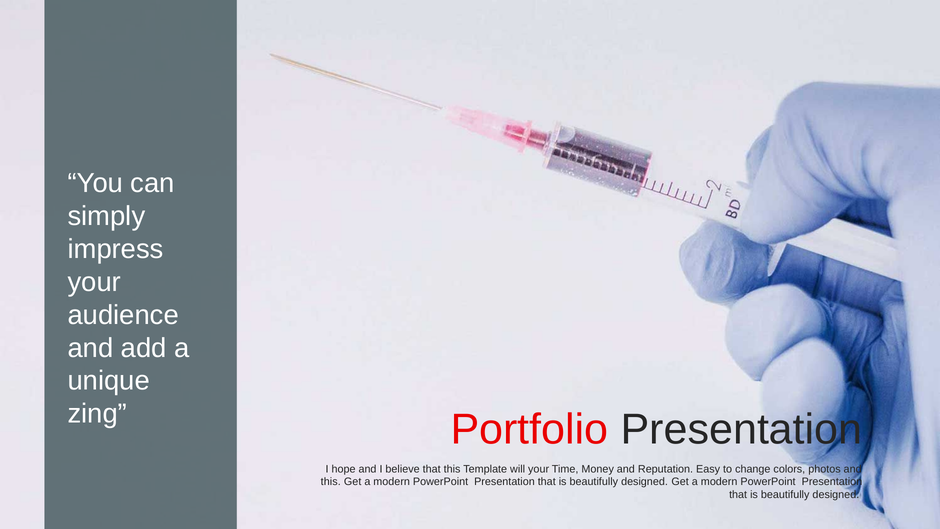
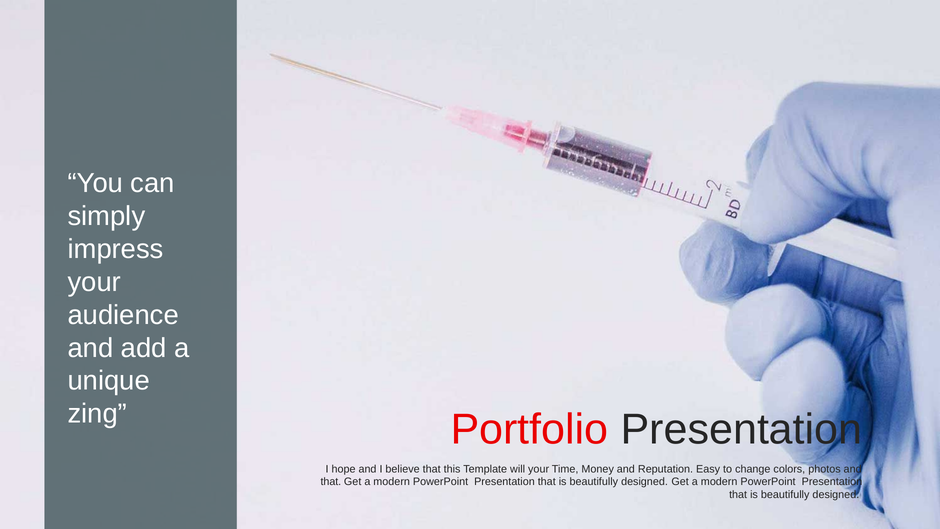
this at (331, 482): this -> that
